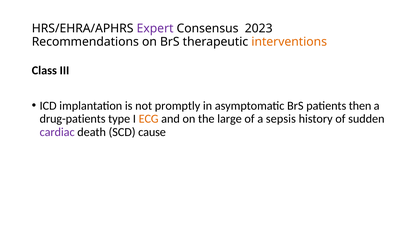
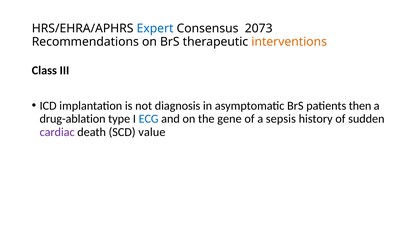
Expert colour: purple -> blue
2023: 2023 -> 2073
promptly: promptly -> diagnosis
drug-patients: drug-patients -> drug-ablation
ECG colour: orange -> blue
large: large -> gene
cause: cause -> value
